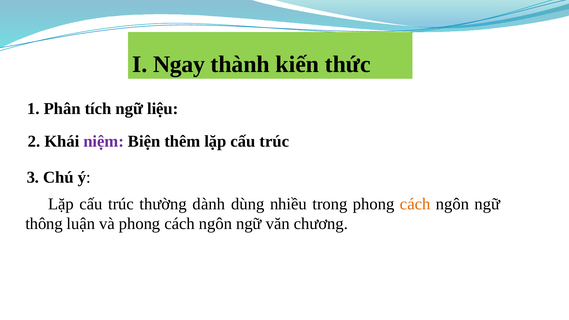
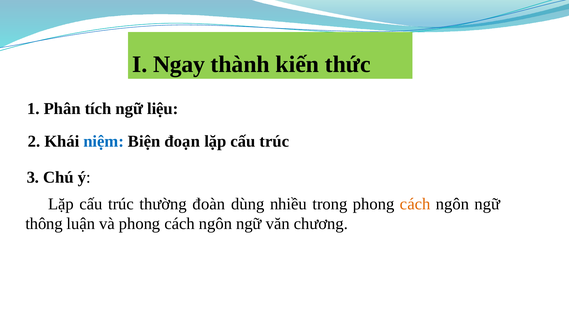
niệm colour: purple -> blue
thêm: thêm -> đoạn
dành: dành -> đoàn
